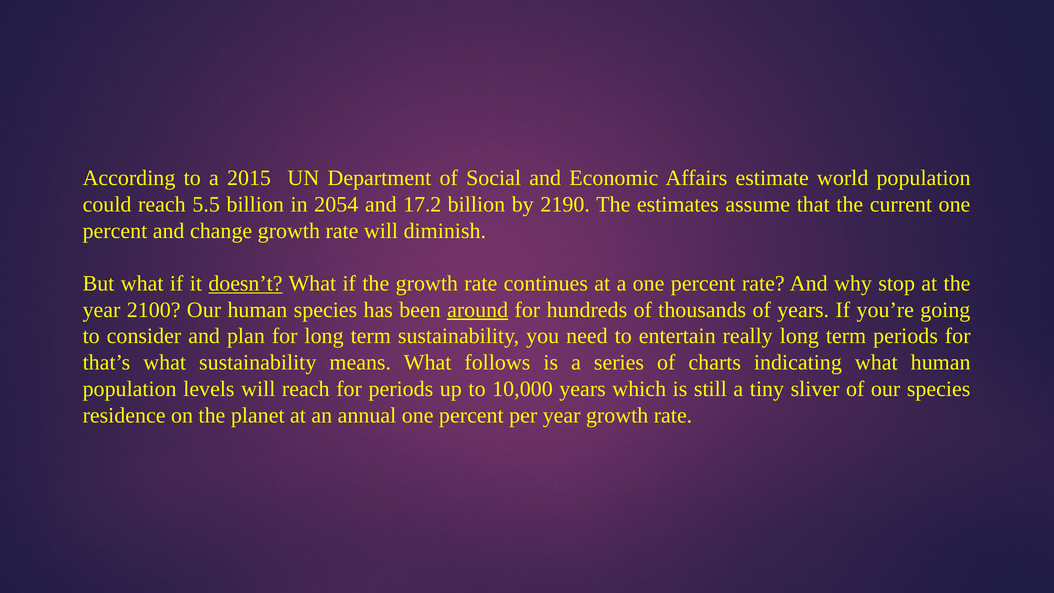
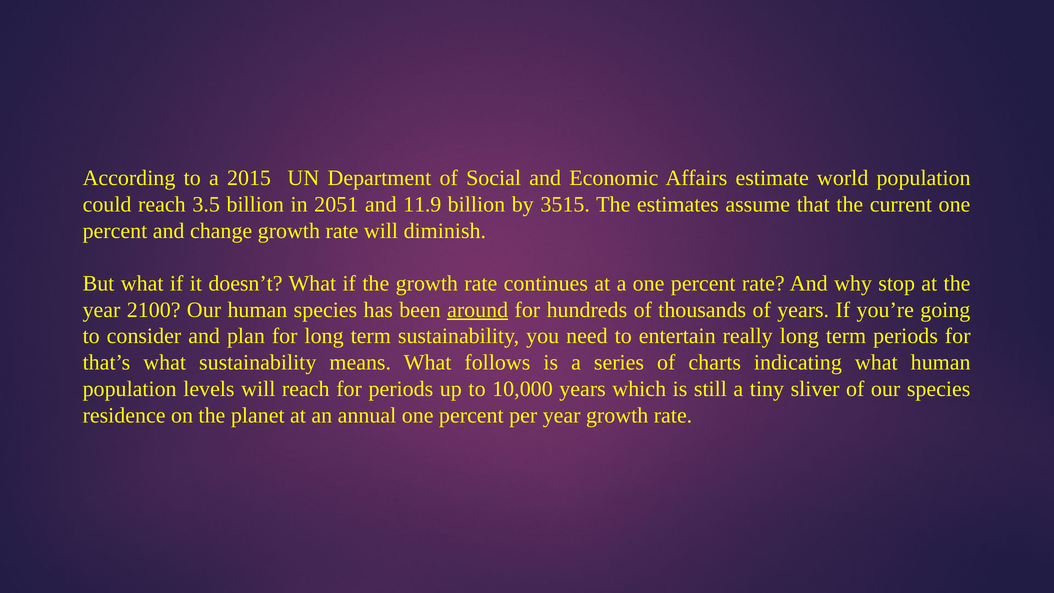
5.5: 5.5 -> 3.5
2054: 2054 -> 2051
17.2: 17.2 -> 11.9
2190: 2190 -> 3515
doesn’t underline: present -> none
